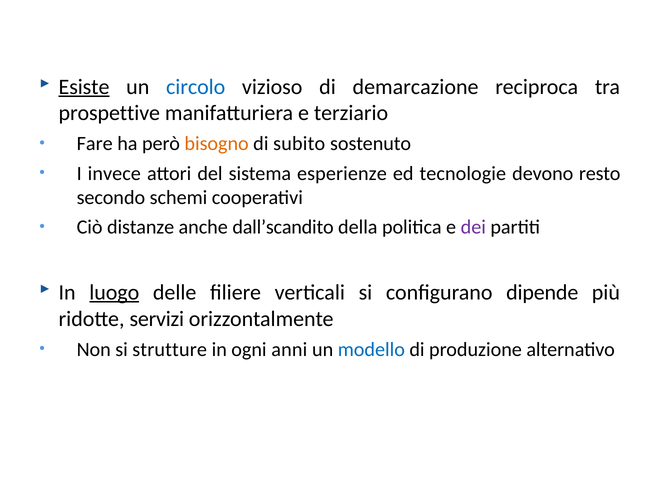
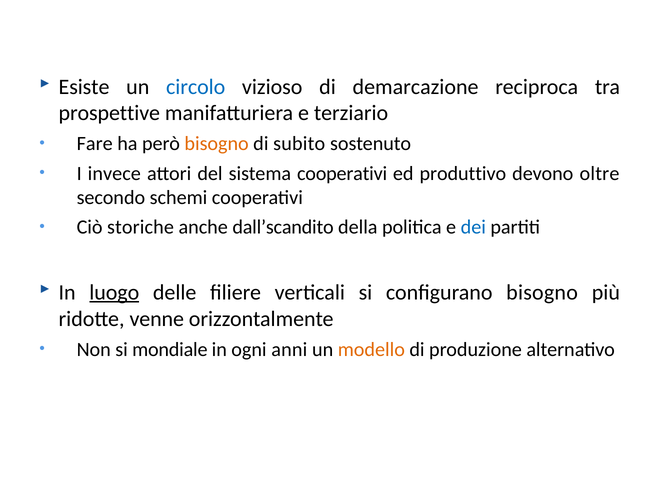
Esiste underline: present -> none
sistema esperienze: esperienze -> cooperativi
tecnologie: tecnologie -> produttivo
resto: resto -> oltre
distanze: distanze -> storiche
dei colour: purple -> blue
configurano dipende: dipende -> bisogno
servizi: servizi -> venne
strutture: strutture -> mondiale
modello colour: blue -> orange
